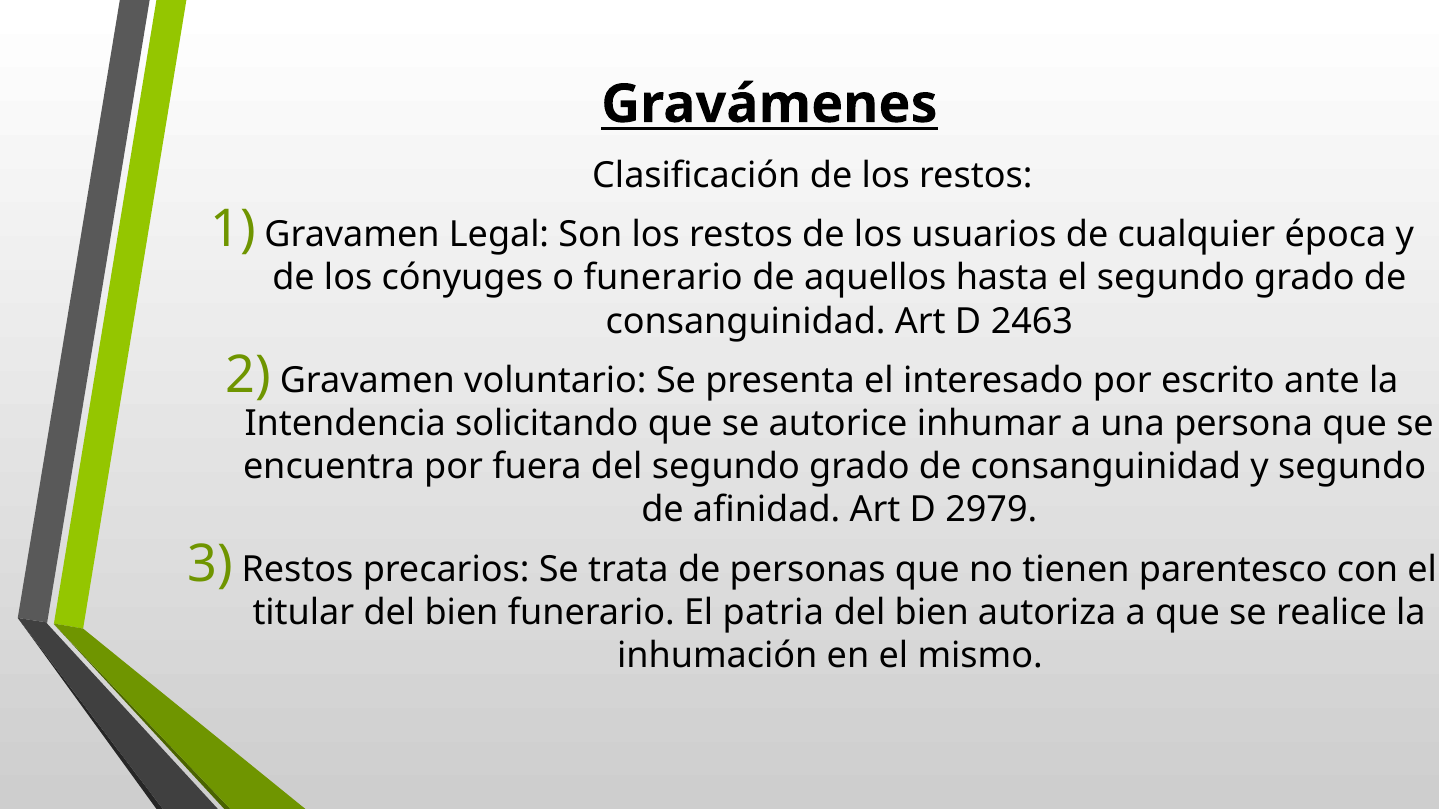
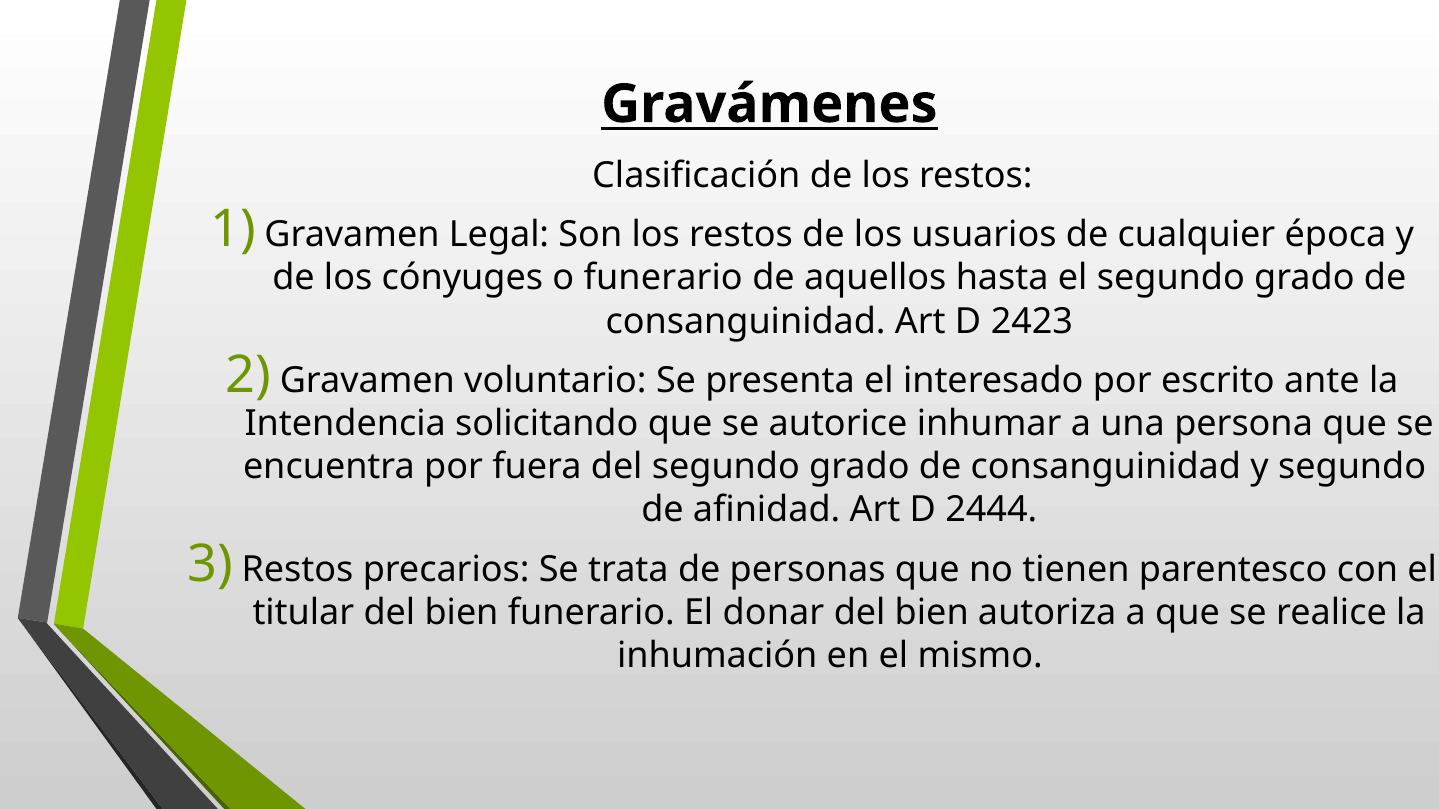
2463: 2463 -> 2423
2979: 2979 -> 2444
patria: patria -> donar
